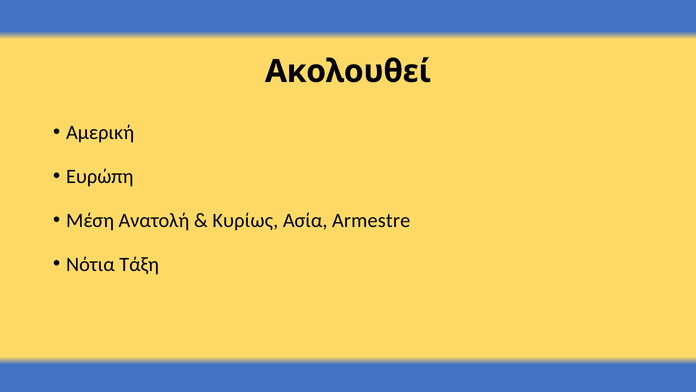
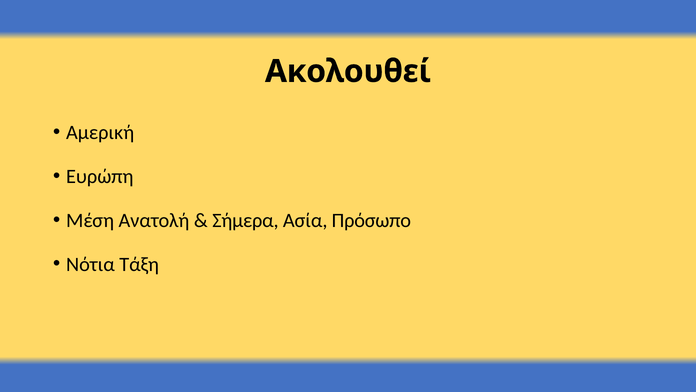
Κυρίως: Κυρίως -> Σήμερα
Armestre: Armestre -> Πρόσωπο
